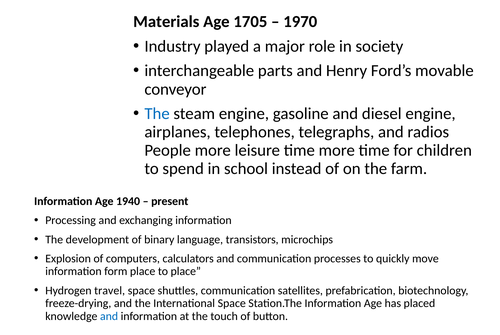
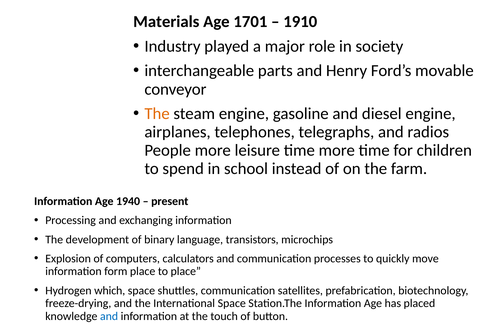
1705: 1705 -> 1701
1970: 1970 -> 1910
The at (157, 114) colour: blue -> orange
travel: travel -> which
